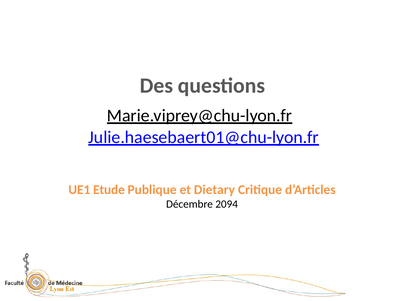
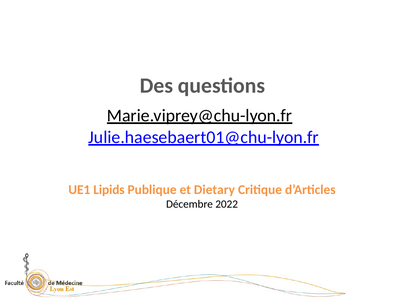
Etude: Etude -> Lipids
2094: 2094 -> 2022
